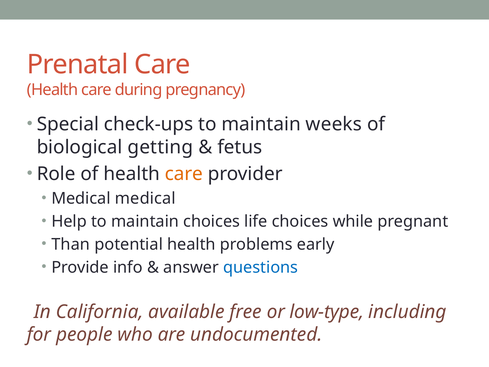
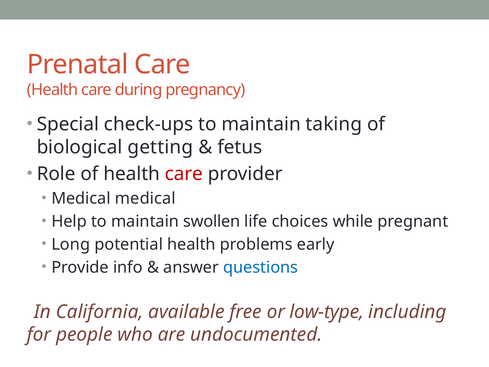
weeks: weeks -> taking
care at (184, 174) colour: orange -> red
maintain choices: choices -> swollen
Than: Than -> Long
